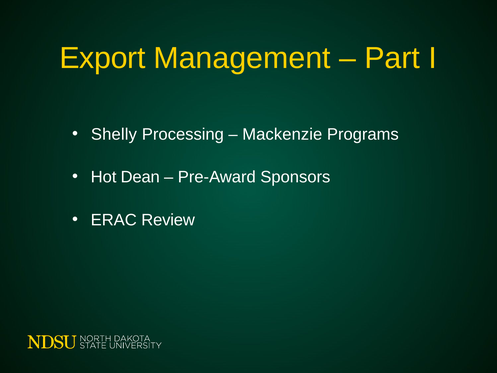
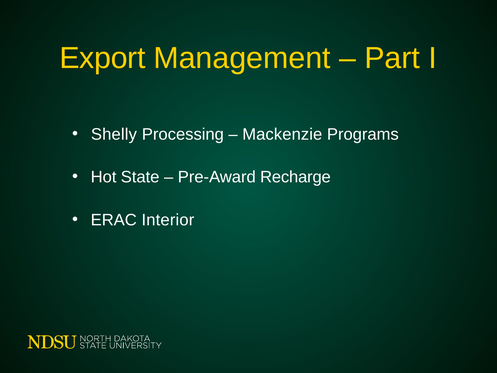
Dean: Dean -> State
Sponsors: Sponsors -> Recharge
Review: Review -> Interior
